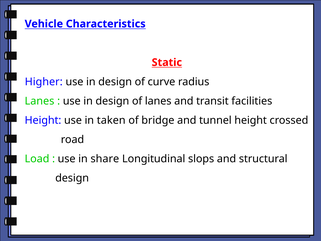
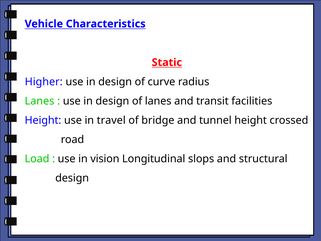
taken: taken -> travel
share: share -> vision
